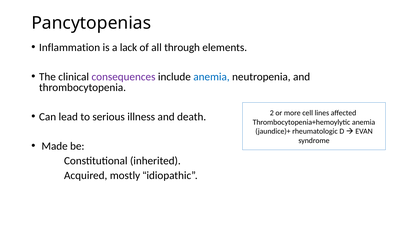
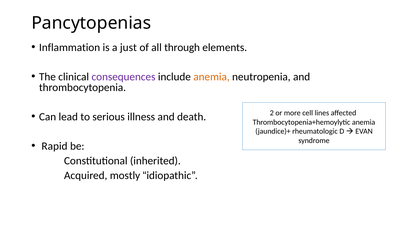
lack: lack -> just
anemia at (212, 77) colour: blue -> orange
Made: Made -> Rapid
